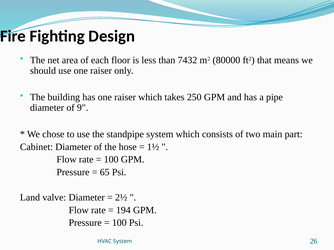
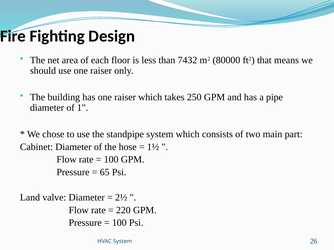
9: 9 -> 1
194: 194 -> 220
